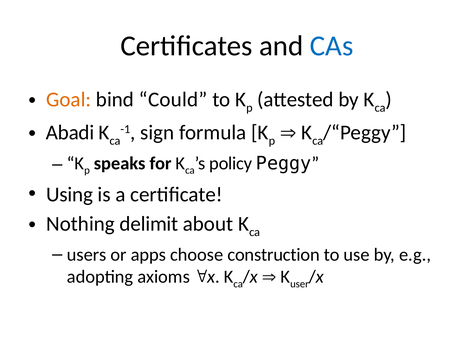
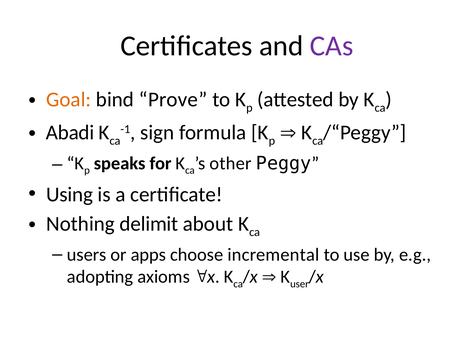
CAs colour: blue -> purple
Could: Could -> Prove
policy: policy -> other
construction: construction -> incremental
